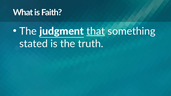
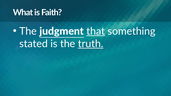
truth underline: none -> present
